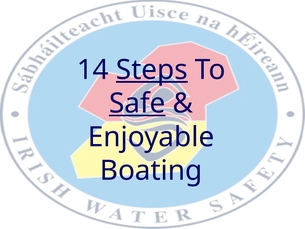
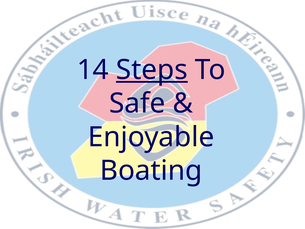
Safe underline: present -> none
